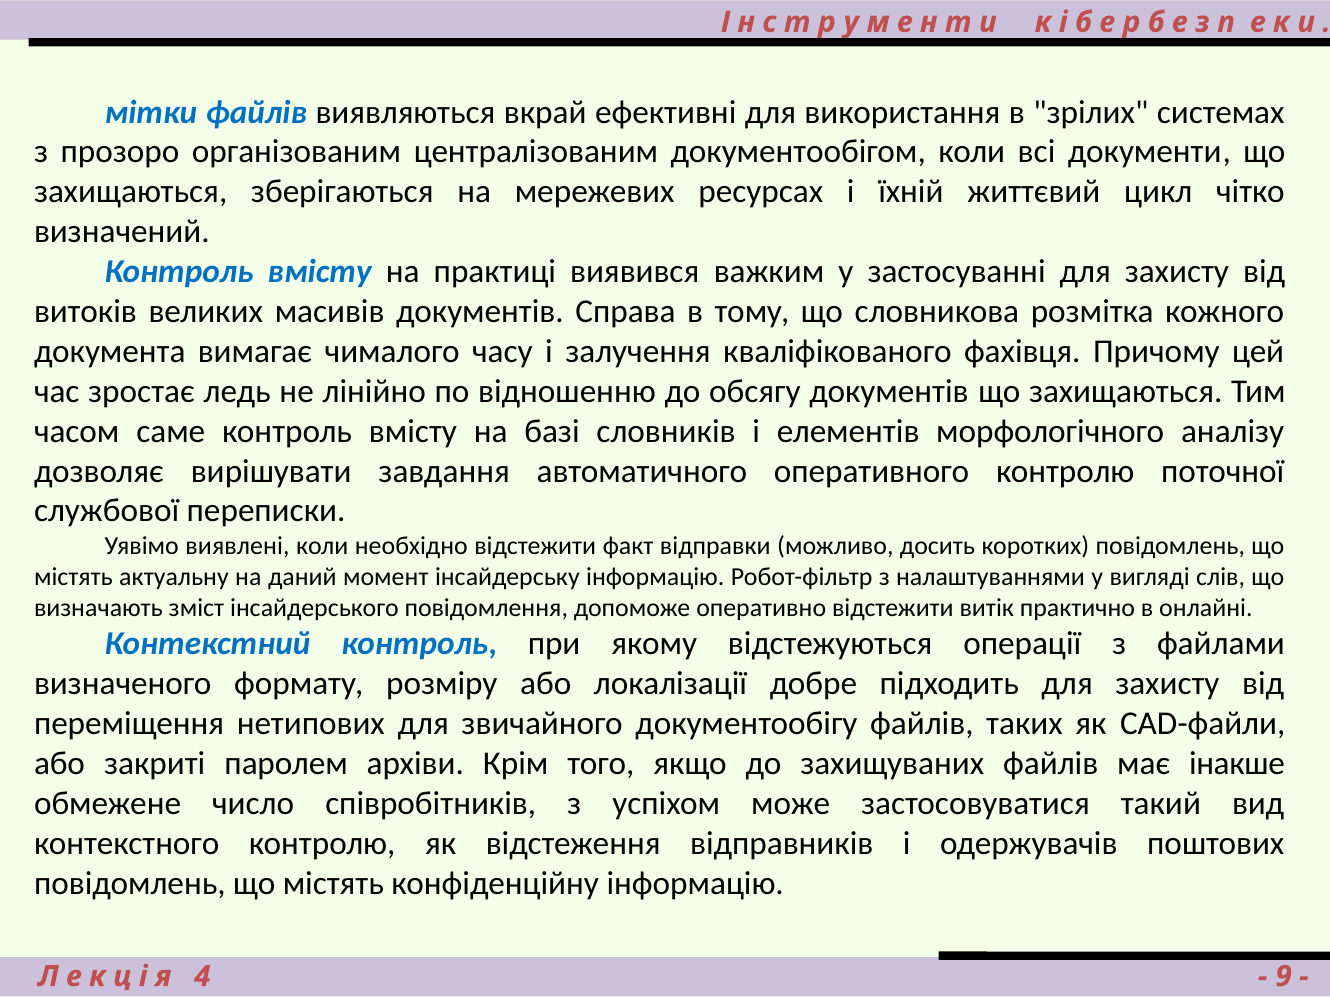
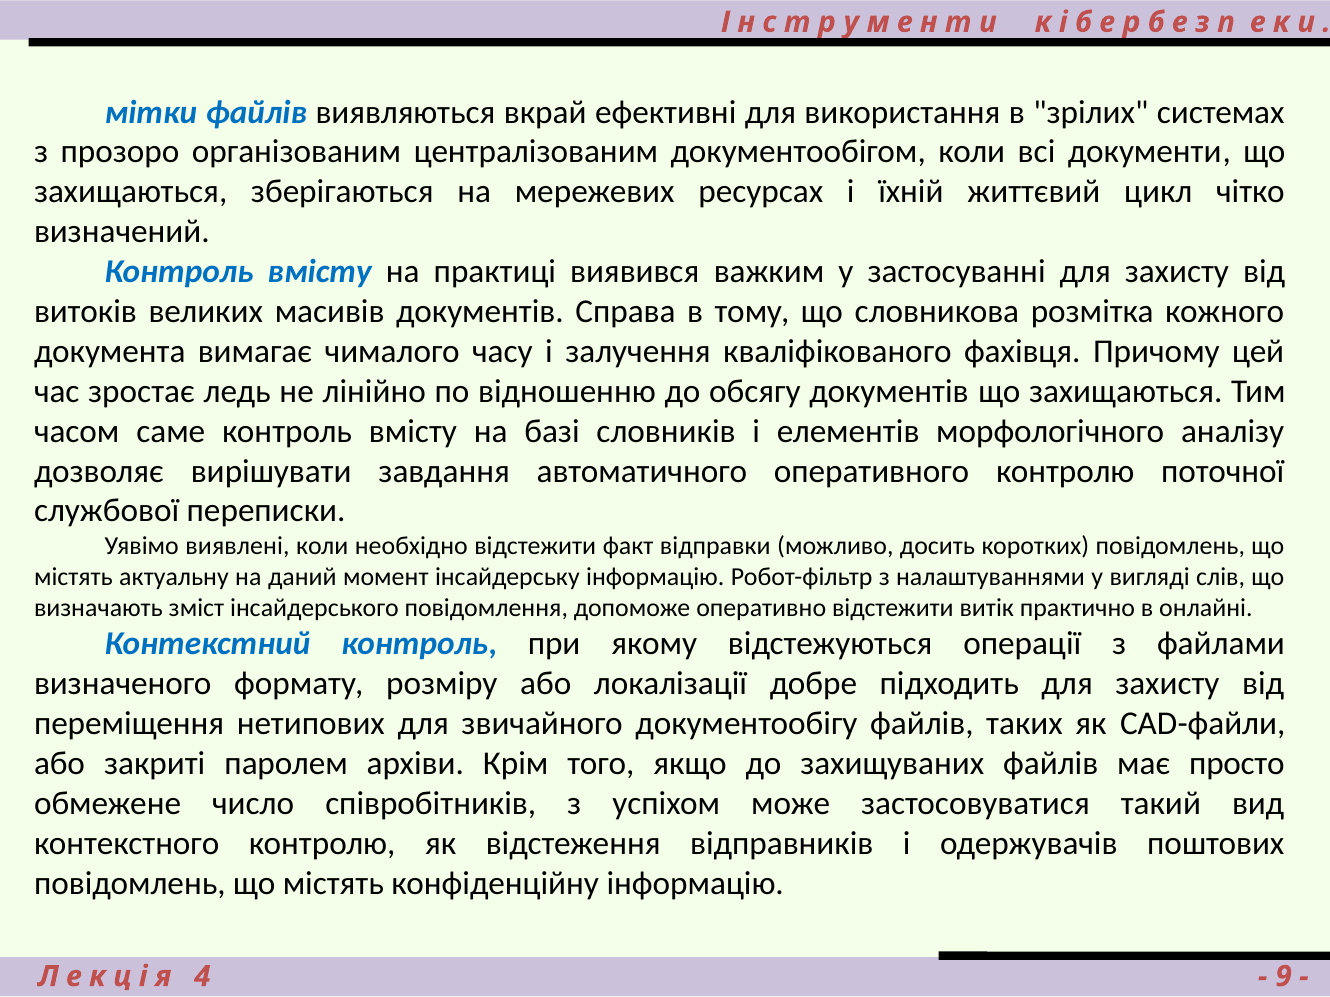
інакше: інакше -> просто
